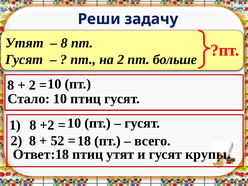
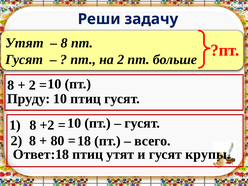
Стало: Стало -> Пруду
52: 52 -> 80
